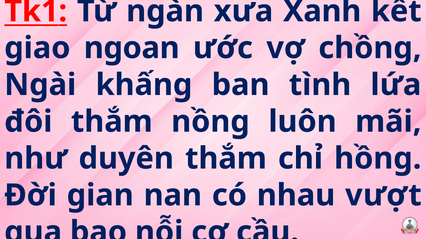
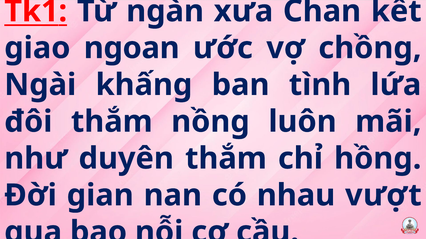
Xanh: Xanh -> Chan
